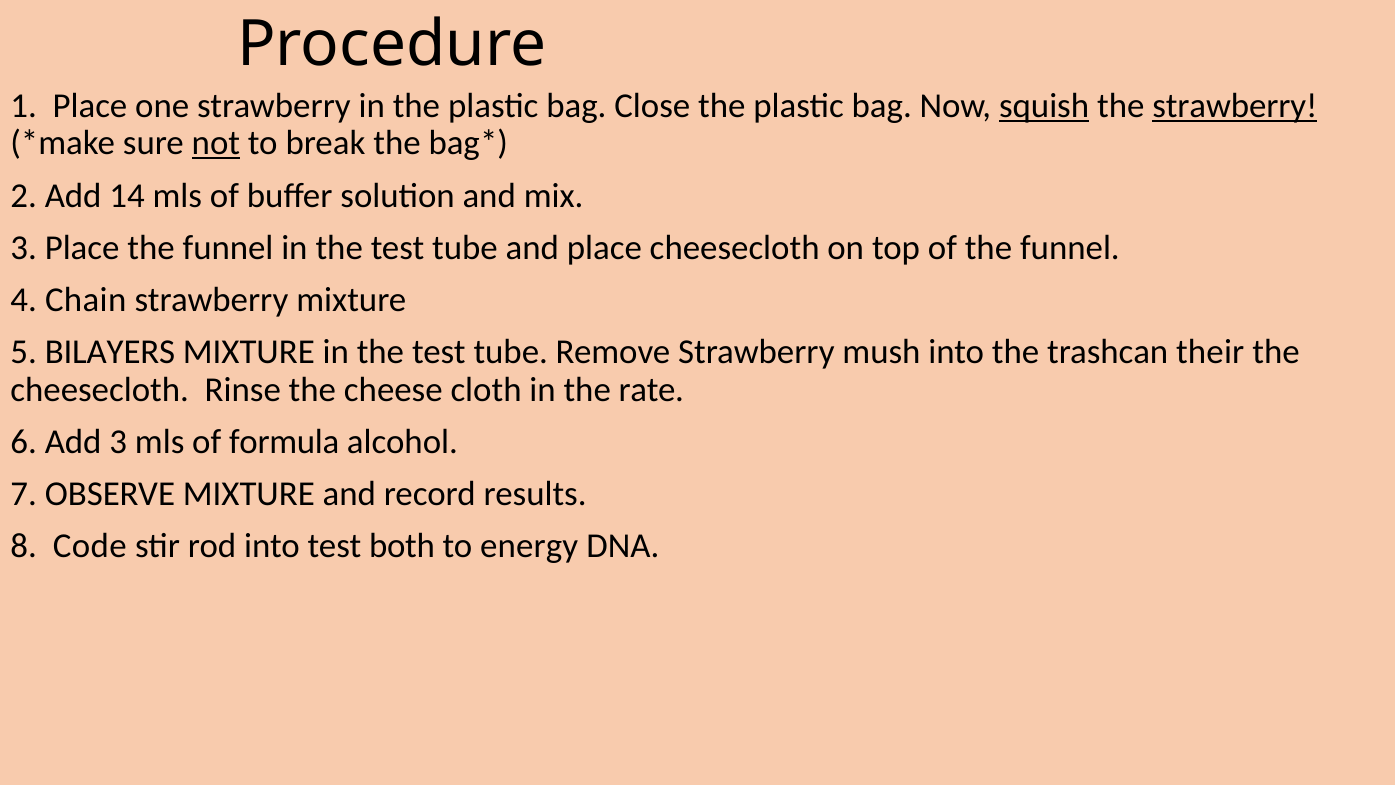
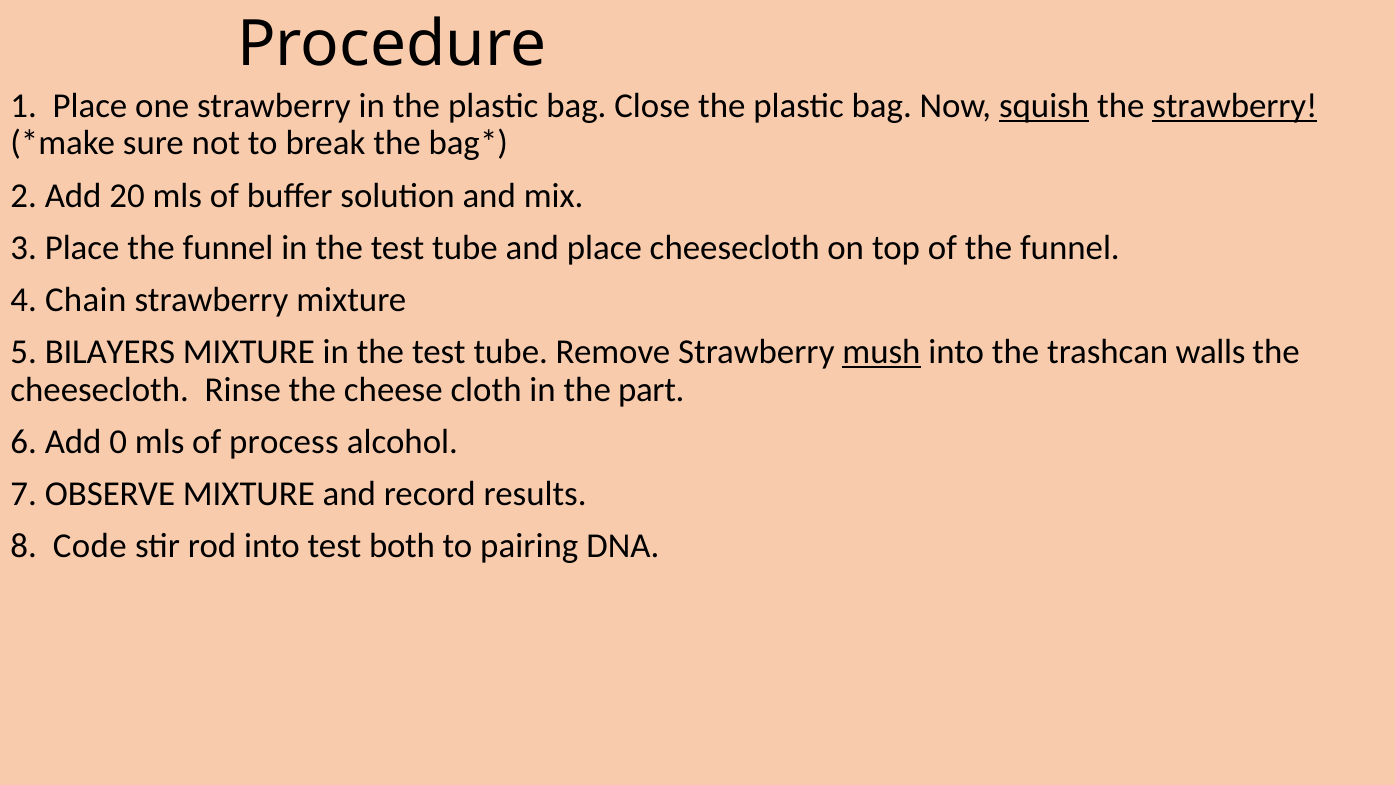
not underline: present -> none
14: 14 -> 20
mush underline: none -> present
their: their -> walls
rate: rate -> part
Add 3: 3 -> 0
formula: formula -> process
energy: energy -> pairing
